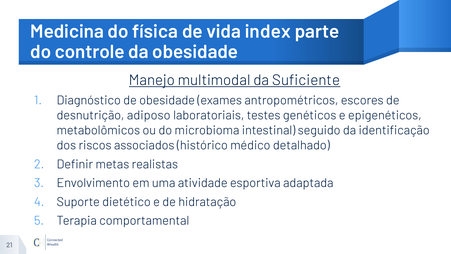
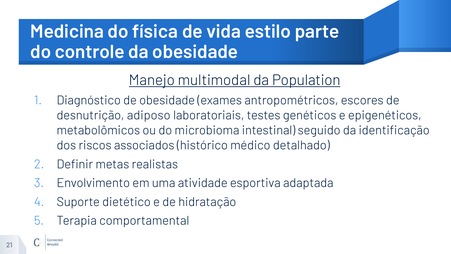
index: index -> estilo
Suficiente: Suficiente -> Population
